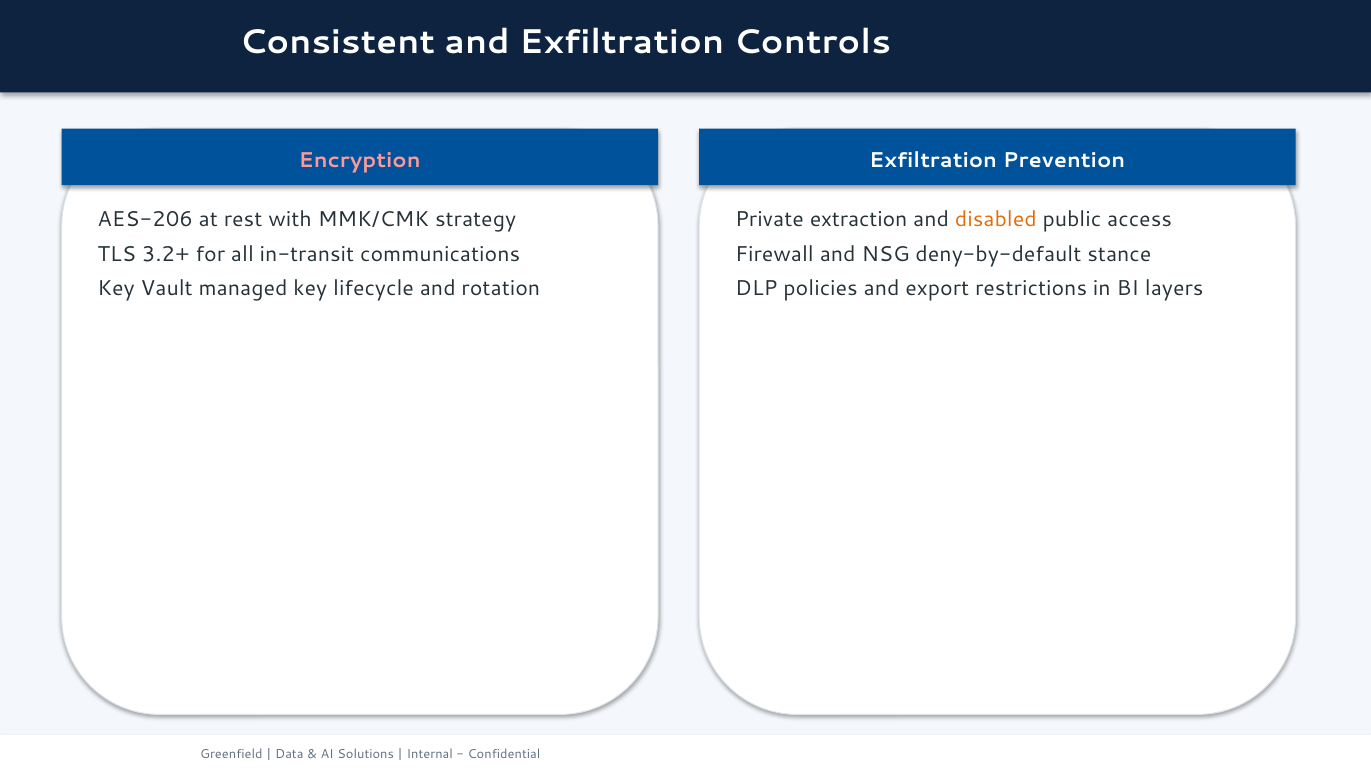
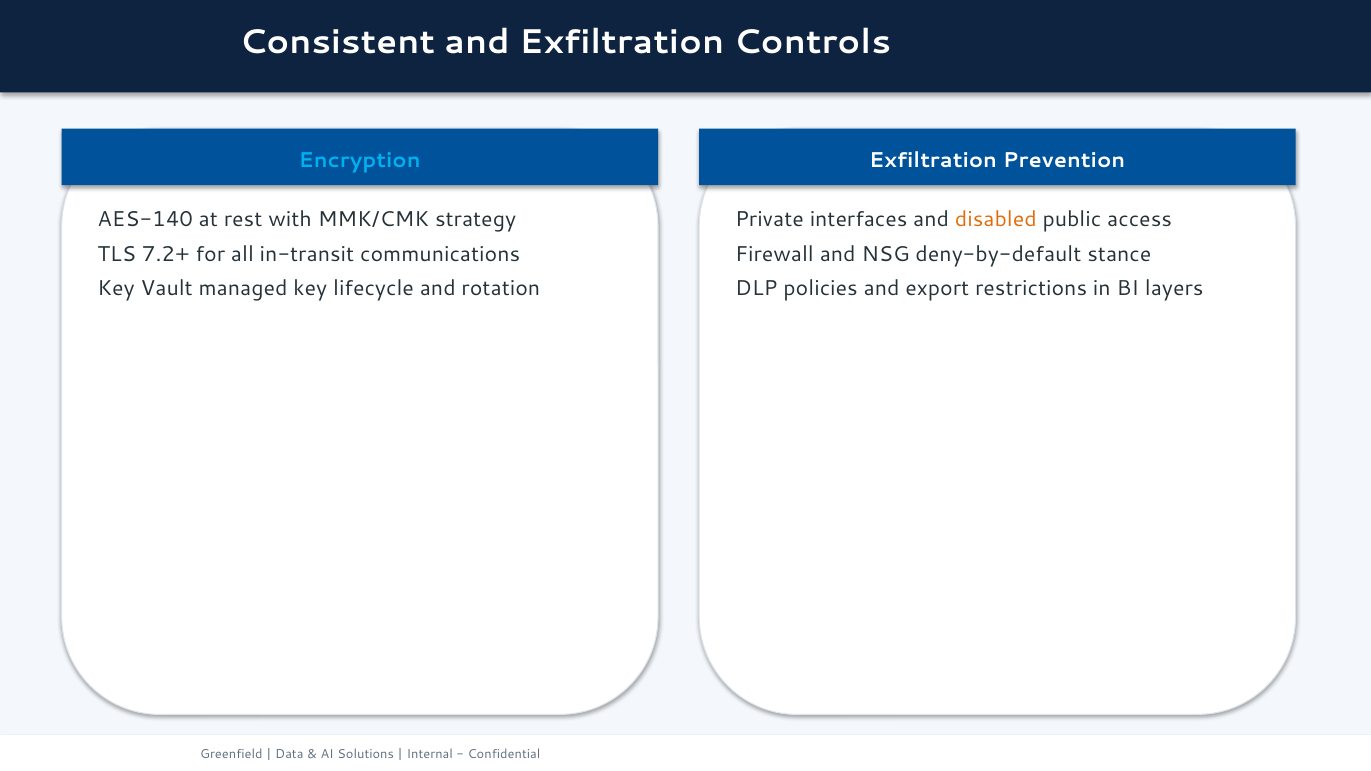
Encryption colour: pink -> light blue
AES-206: AES-206 -> AES-140
extraction: extraction -> interfaces
3.2+: 3.2+ -> 7.2+
